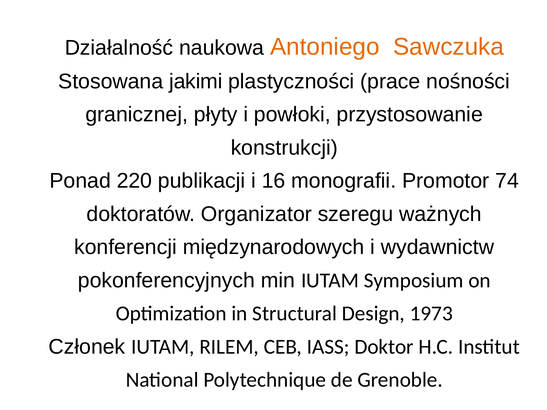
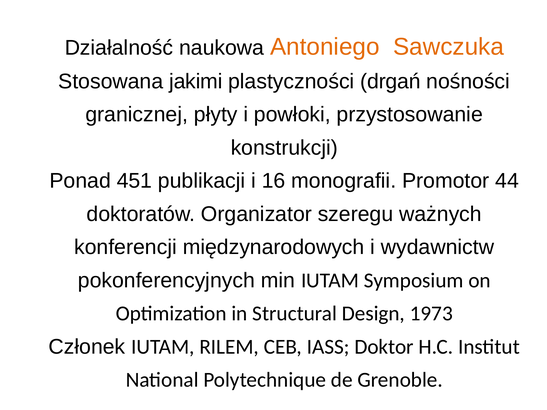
prace: prace -> drgań
220: 220 -> 451
74: 74 -> 44
